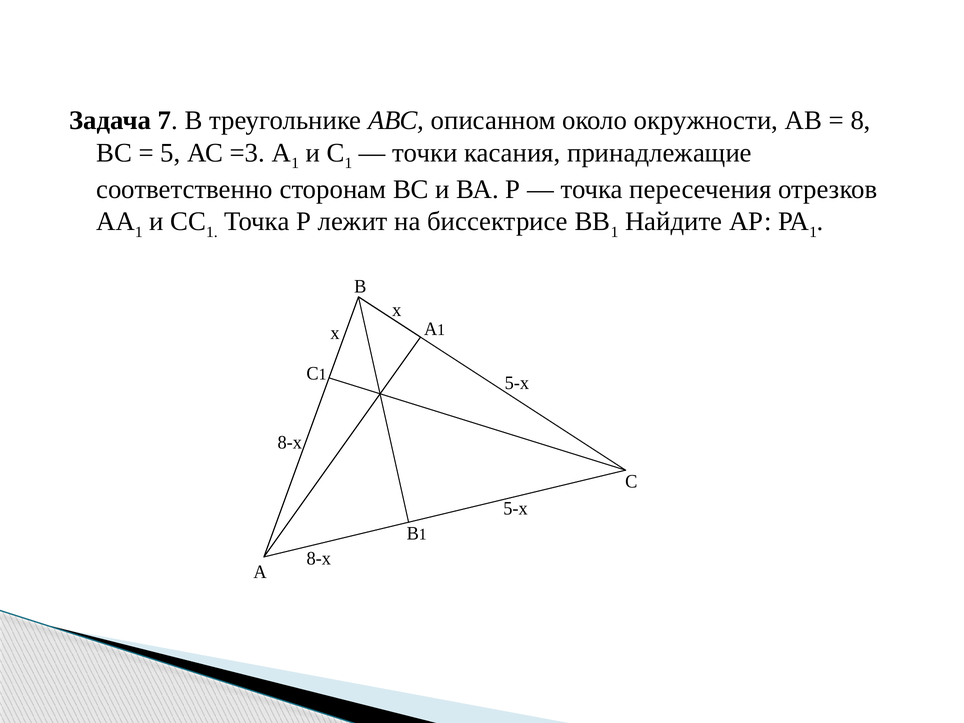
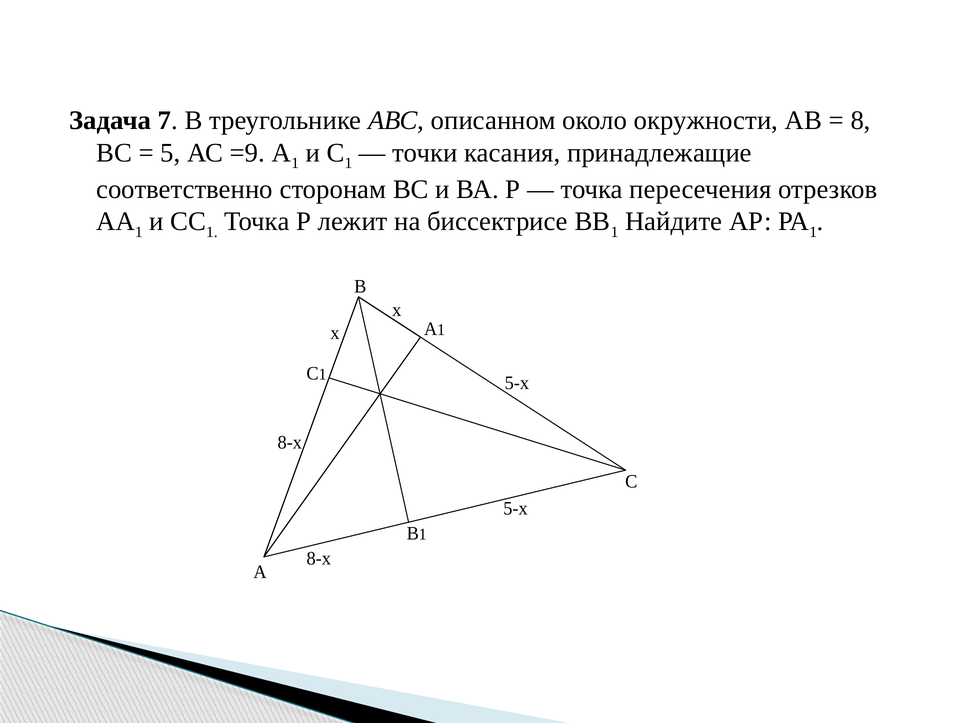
=3: =3 -> =9
